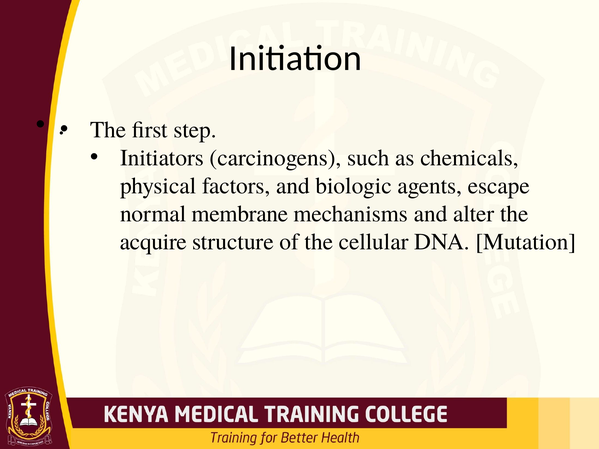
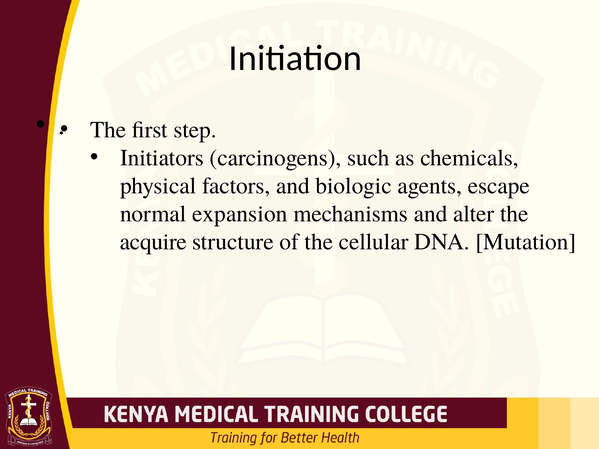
membrane: membrane -> expansion
